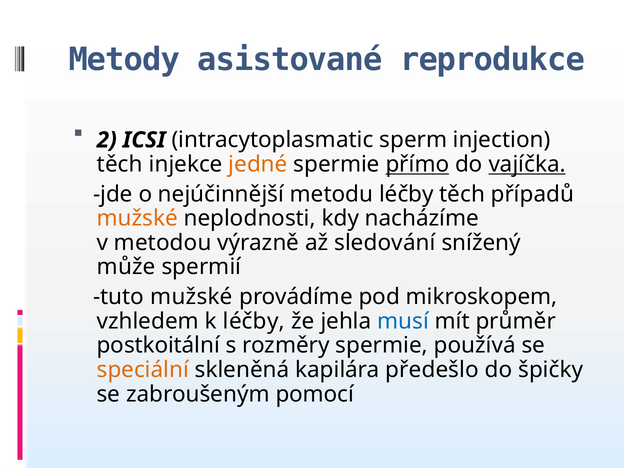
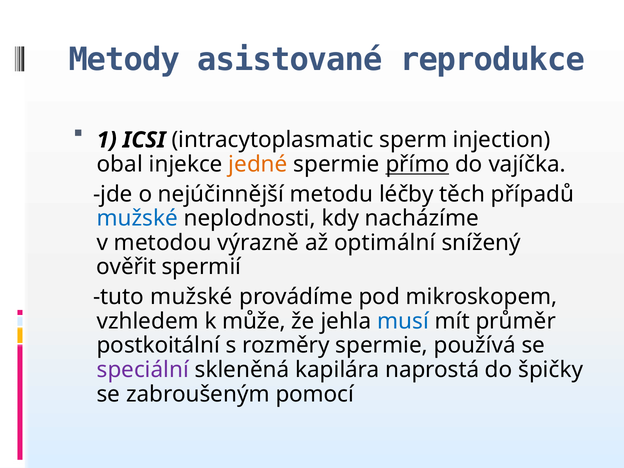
2: 2 -> 1
těch at (120, 164): těch -> obal
vajíčka underline: present -> none
mužské at (137, 218) colour: orange -> blue
sledování: sledování -> optimální
může: může -> ověřit
k léčby: léčby -> může
speciální colour: orange -> purple
předešlo: předešlo -> naprostá
